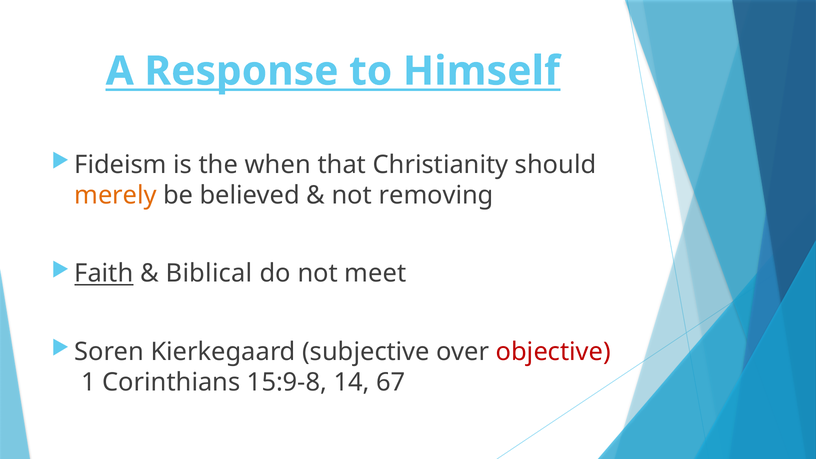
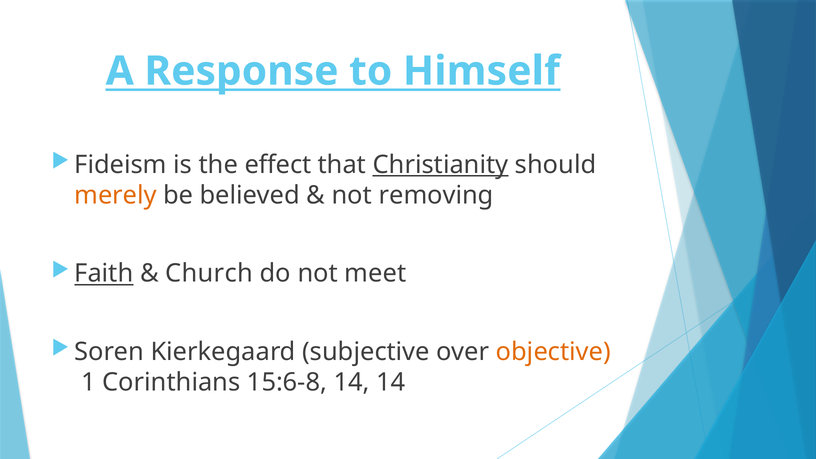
when: when -> effect
Christianity underline: none -> present
Biblical: Biblical -> Church
objective colour: red -> orange
15:9-8: 15:9-8 -> 15:6-8
14 67: 67 -> 14
